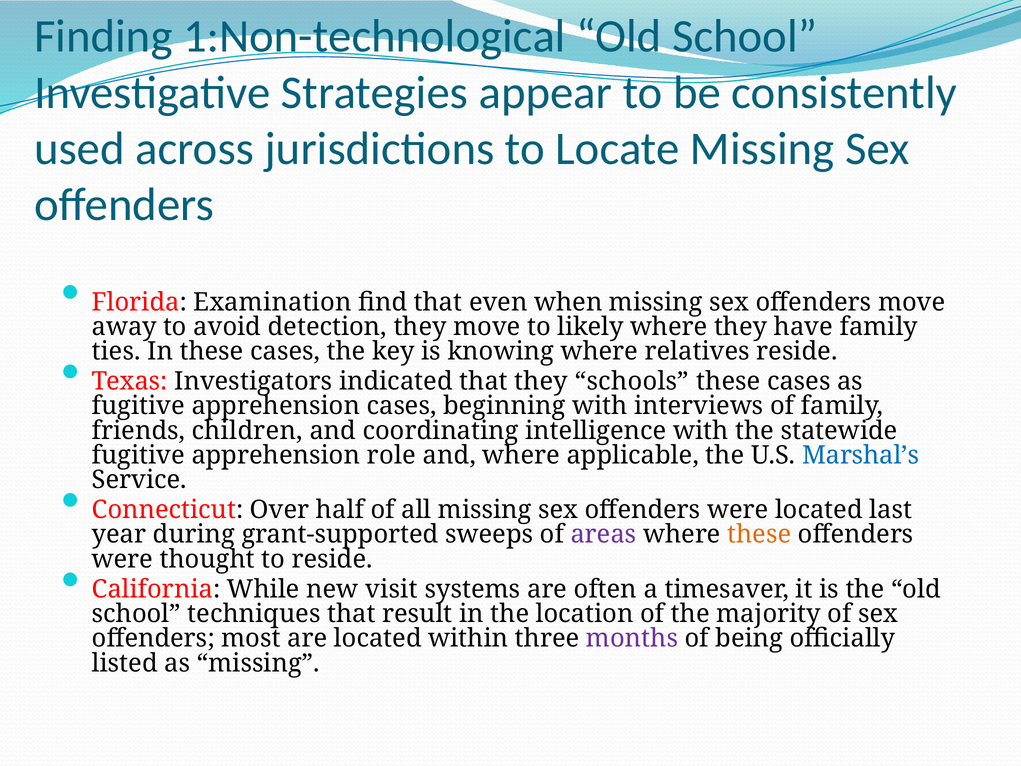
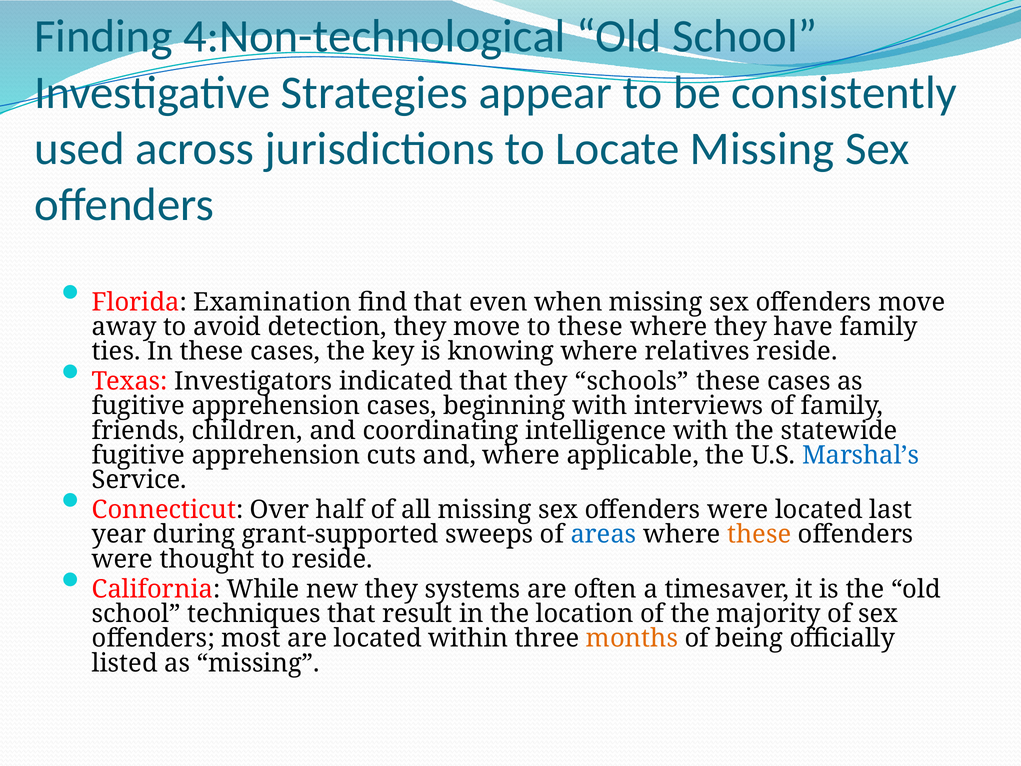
1:Non-technological: 1:Non-technological -> 4:Non-technological
to likely: likely -> these
role: role -> cuts
areas colour: purple -> blue
new visit: visit -> they
months colour: purple -> orange
